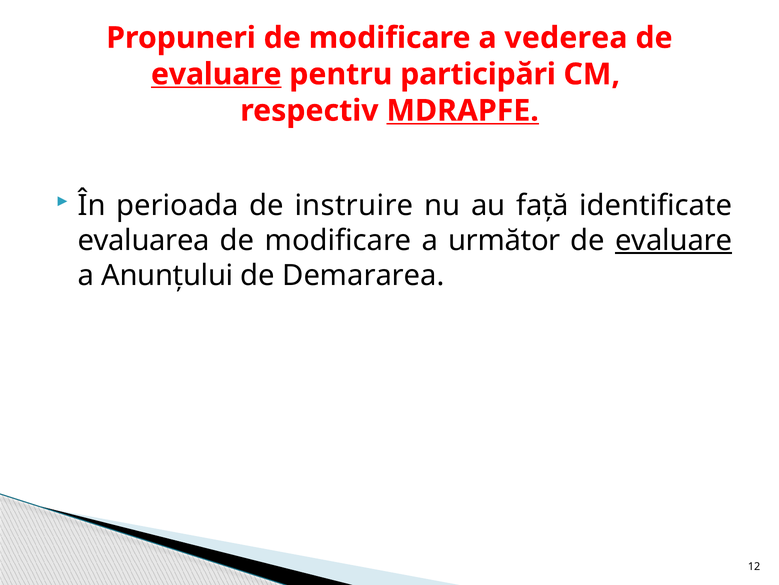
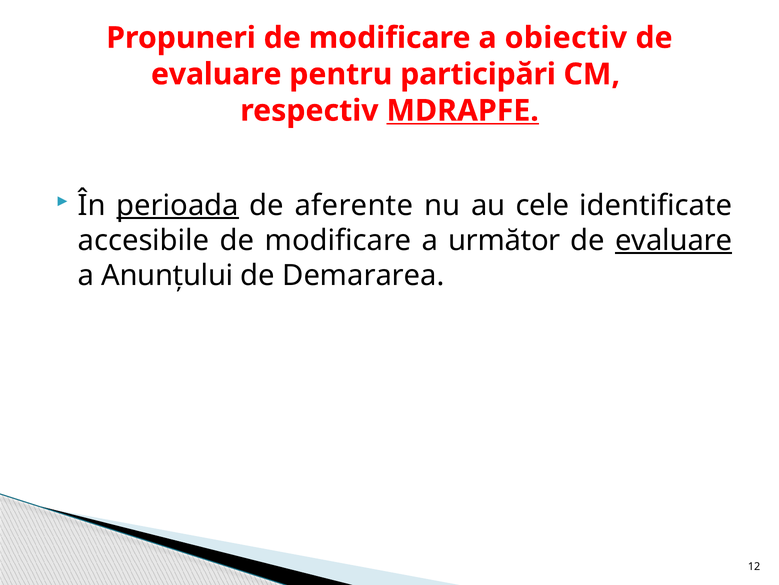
vederea: vederea -> obiectiv
evaluare at (216, 74) underline: present -> none
perioada underline: none -> present
instruire: instruire -> aferente
față: față -> cele
evaluarea: evaluarea -> accesibile
